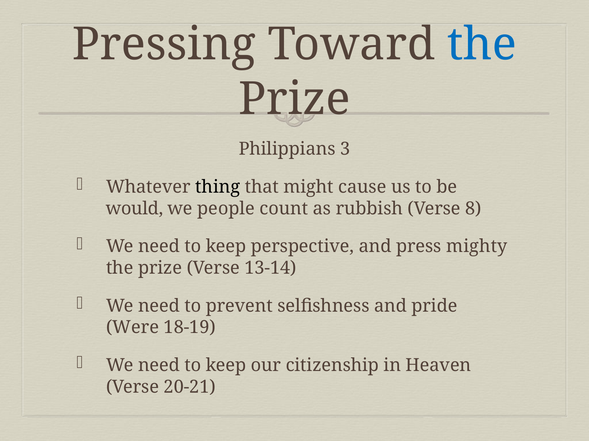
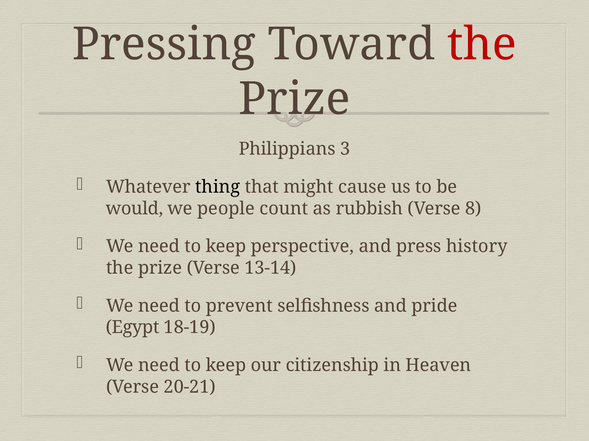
the at (482, 44) colour: blue -> red
mighty: mighty -> history
Were: Were -> Egypt
